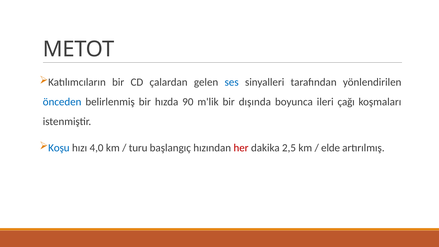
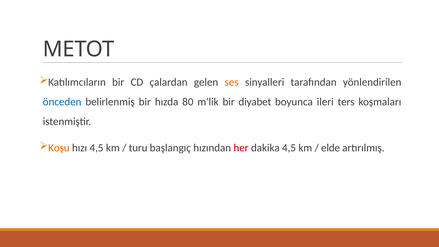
ses colour: blue -> orange
90: 90 -> 80
dışında: dışında -> diyabet
çağı: çağı -> ters
Koşu colour: blue -> orange
hızı 4,0: 4,0 -> 4,5
dakika 2,5: 2,5 -> 4,5
